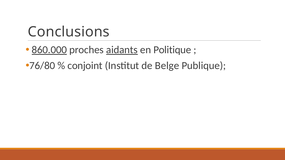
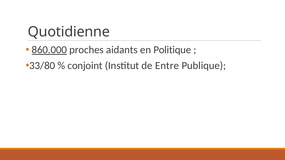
Conclusions: Conclusions -> Quotidienne
aidants underline: present -> none
76/80: 76/80 -> 33/80
Belge: Belge -> Entre
